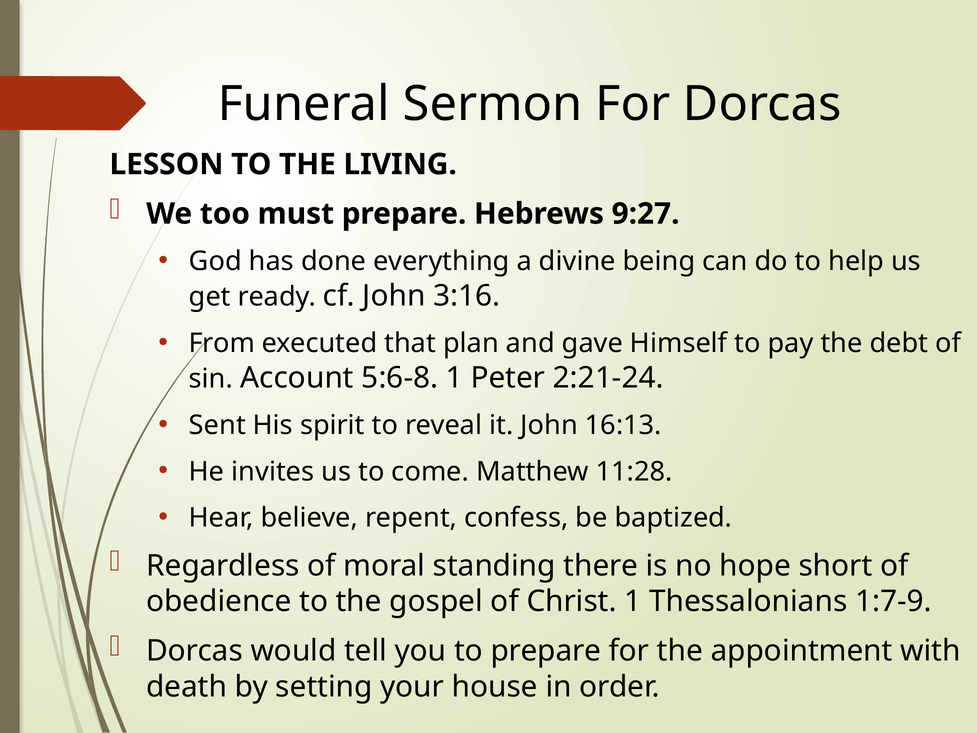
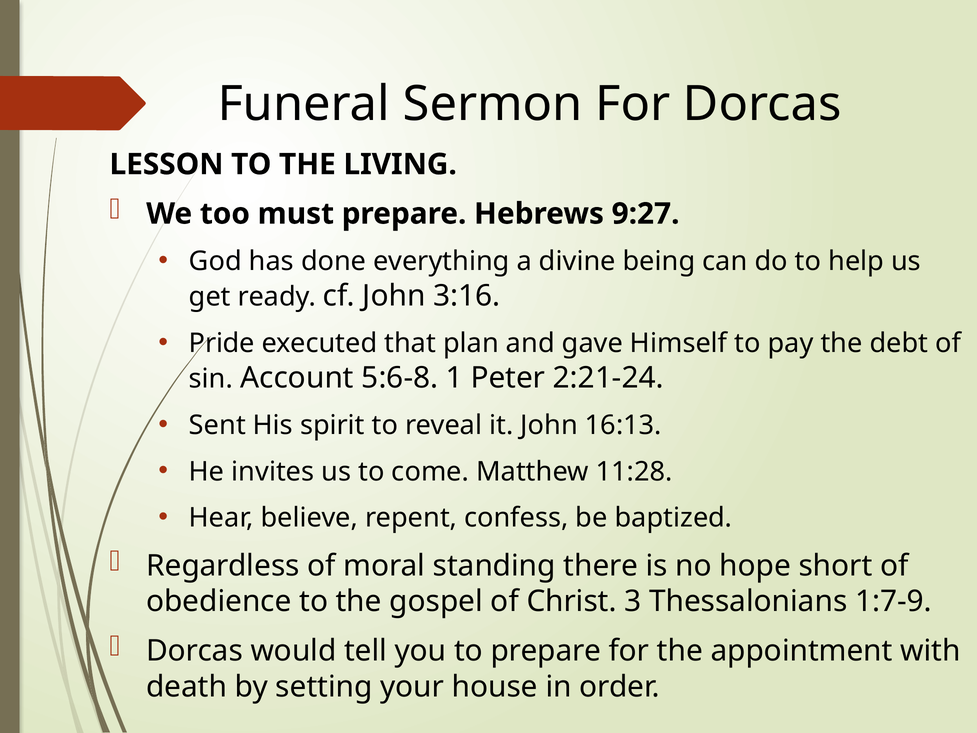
From: From -> Pride
Christ 1: 1 -> 3
